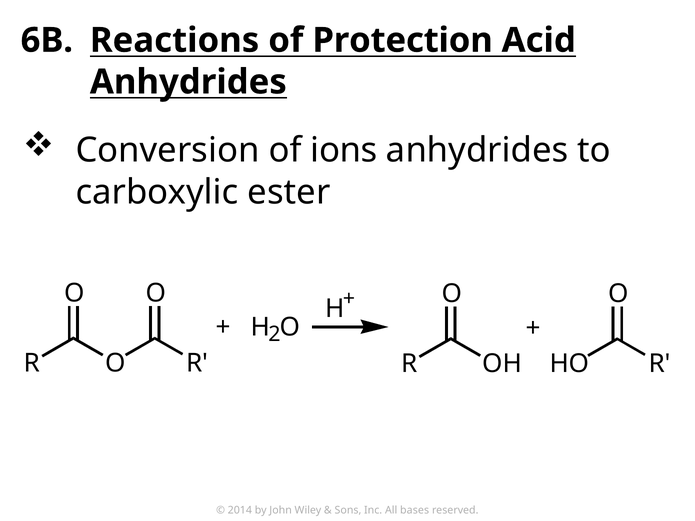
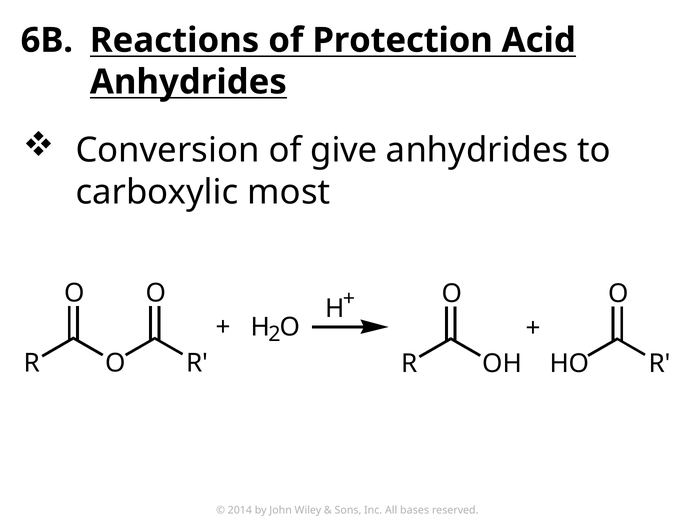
ions: ions -> give
ester: ester -> most
